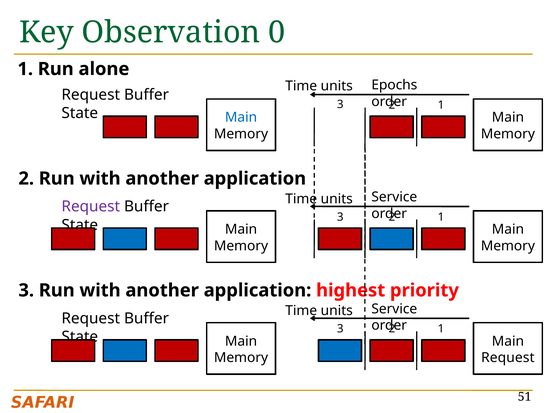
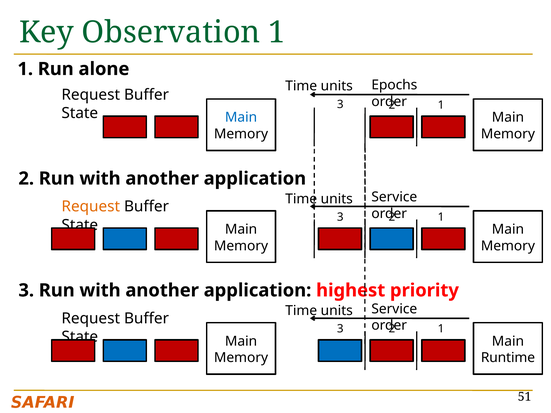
Observation 0: 0 -> 1
Request at (91, 207) colour: purple -> orange
Request at (508, 358): Request -> Runtime
